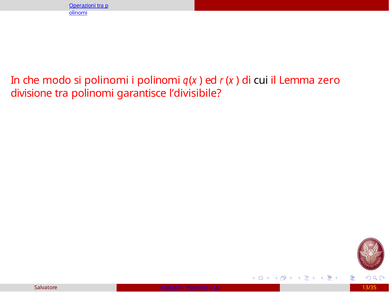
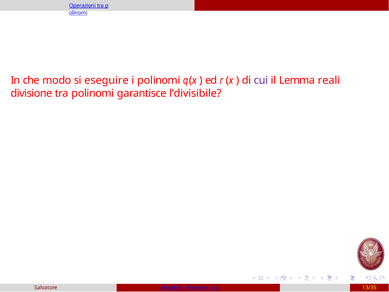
si polinomi: polinomi -> eseguire
cui colour: black -> purple
zero: zero -> reali
